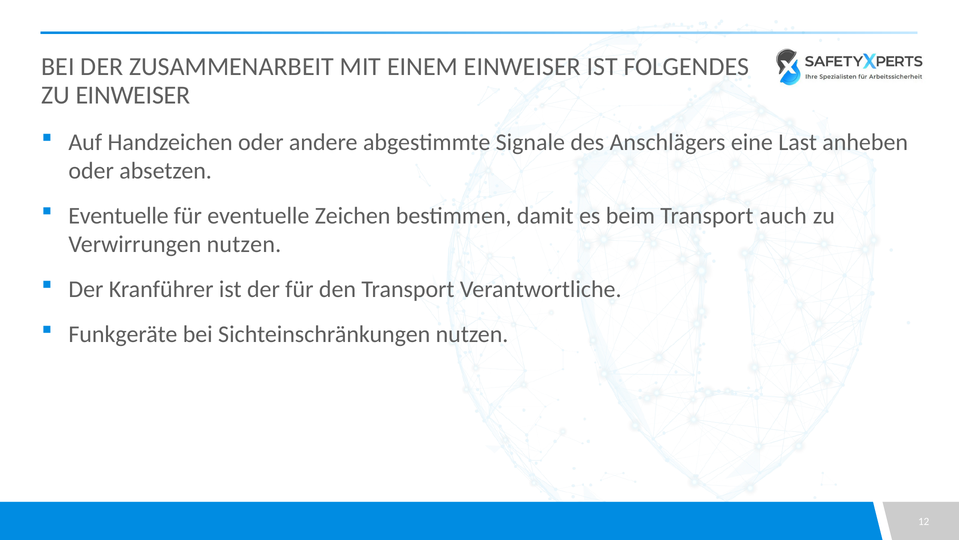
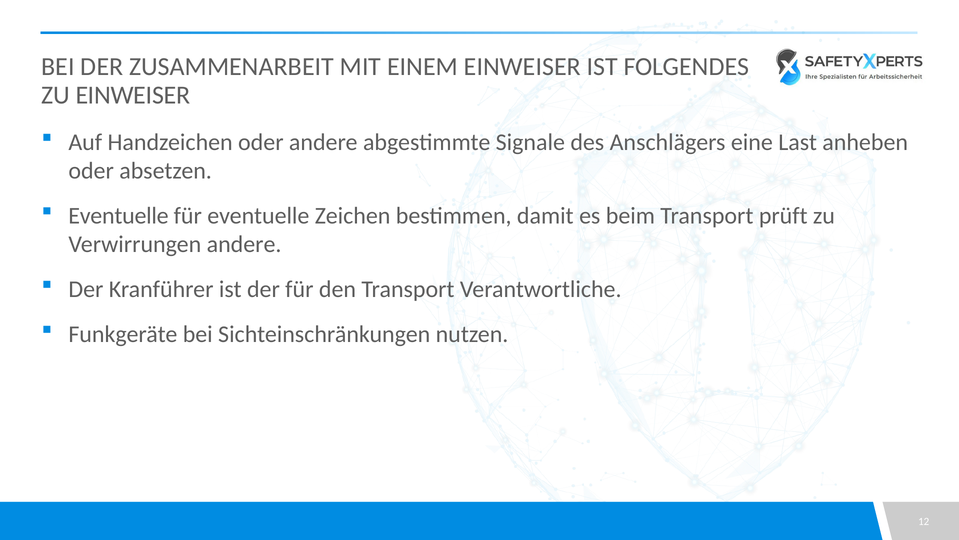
auch: auch -> prüft
Verwirrungen nutzen: nutzen -> andere
